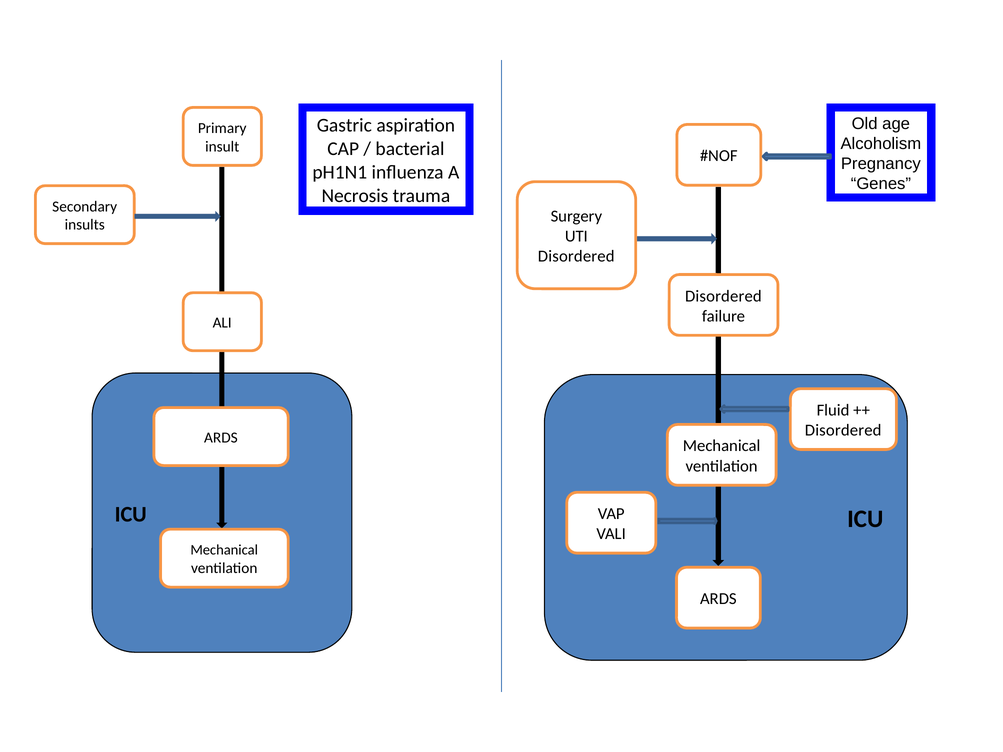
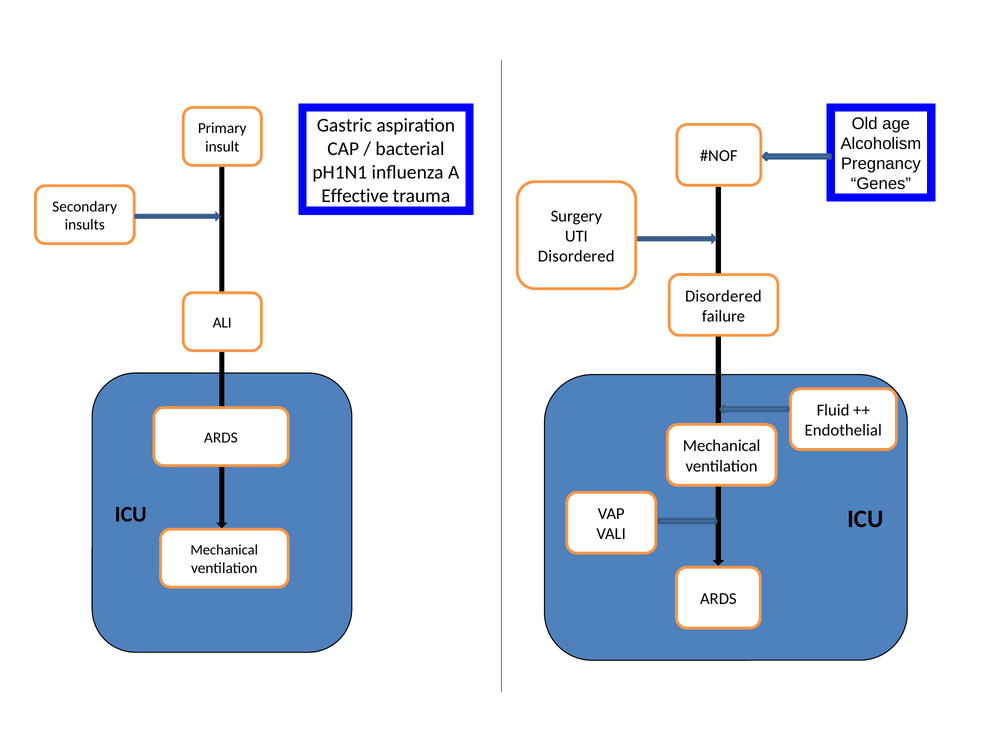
Necrosis: Necrosis -> Effective
Disordered at (843, 430): Disordered -> Endothelial
